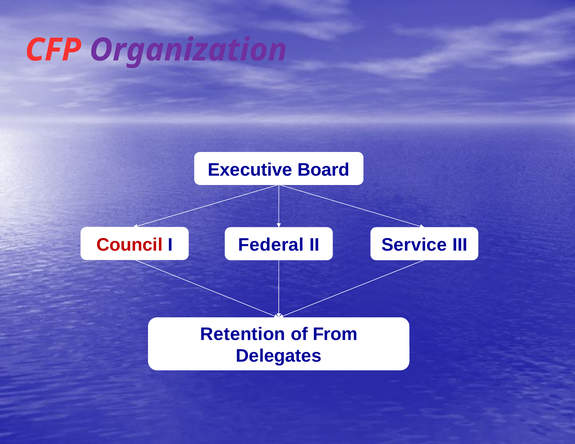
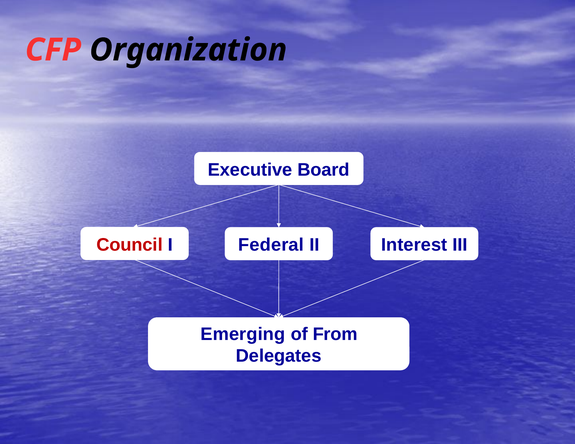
Organization colour: purple -> black
Service: Service -> Interest
Retention: Retention -> Emerging
